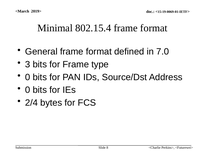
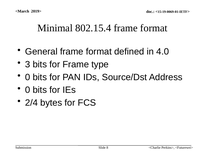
7.0: 7.0 -> 4.0
